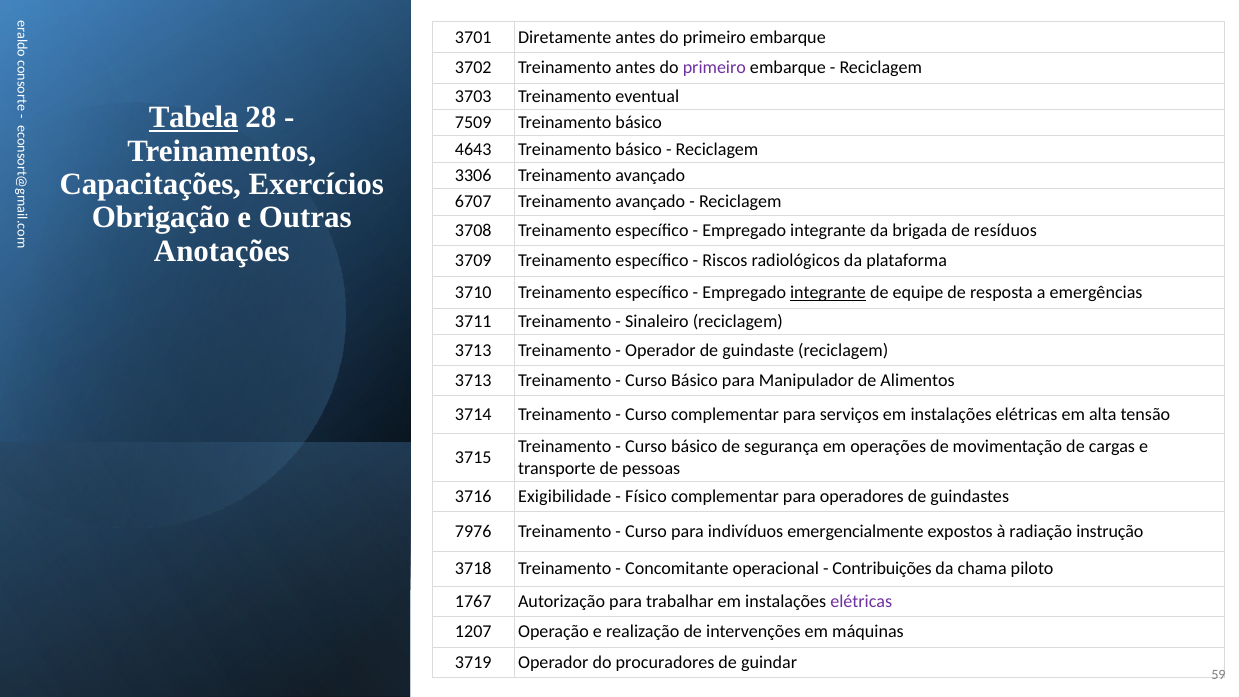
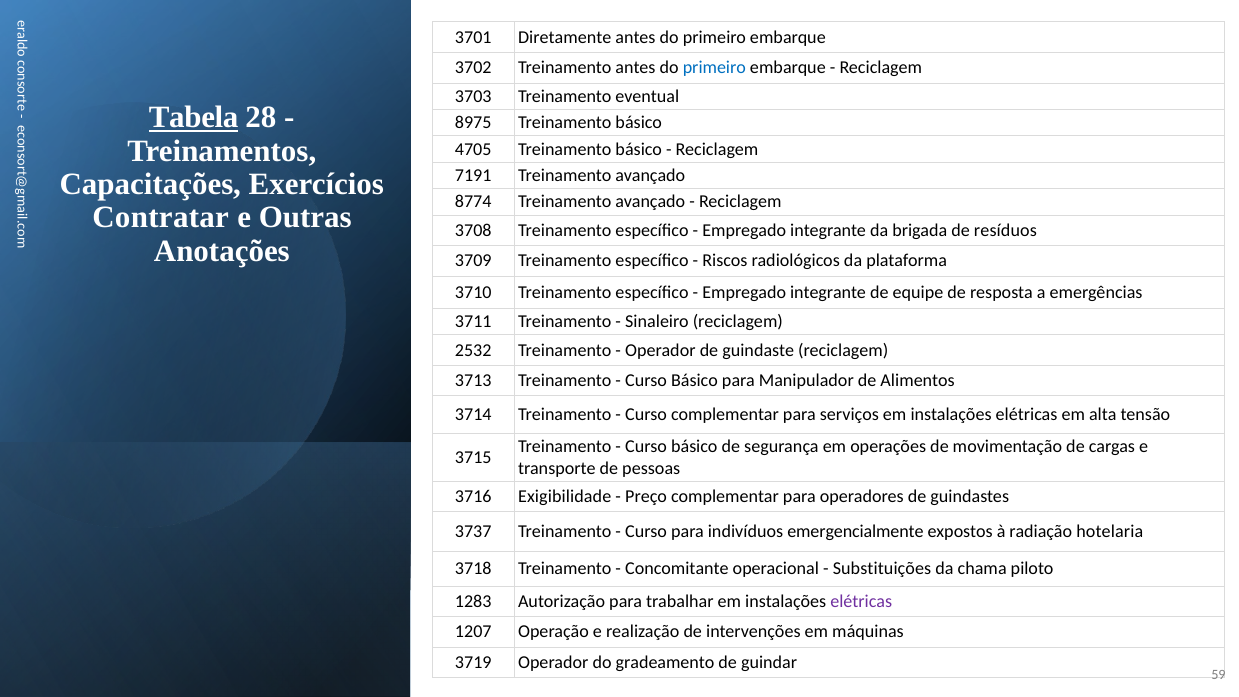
primeiro at (714, 68) colour: purple -> blue
7509: 7509 -> 8975
4643: 4643 -> 4705
3306: 3306 -> 7191
6707: 6707 -> 8774
Obrigação: Obrigação -> Contratar
integrante at (828, 292) underline: present -> none
3713 at (473, 350): 3713 -> 2532
Físico: Físico -> Preço
7976: 7976 -> 3737
instrução: instrução -> hotelaria
Contribuições: Contribuições -> Substituições
1767: 1767 -> 1283
procuradores: procuradores -> gradeamento
